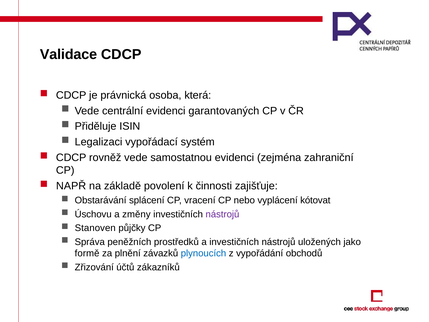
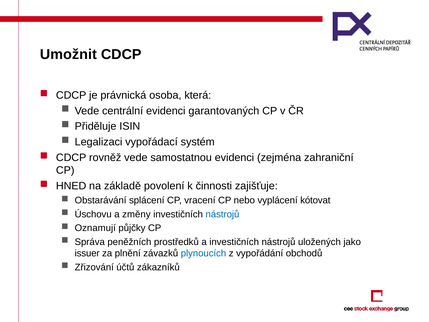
Validace: Validace -> Umožnit
NAPŘ: NAPŘ -> HNED
nástrojů at (222, 214) colour: purple -> blue
Stanoven: Stanoven -> Oznamují
formě: formě -> issuer
